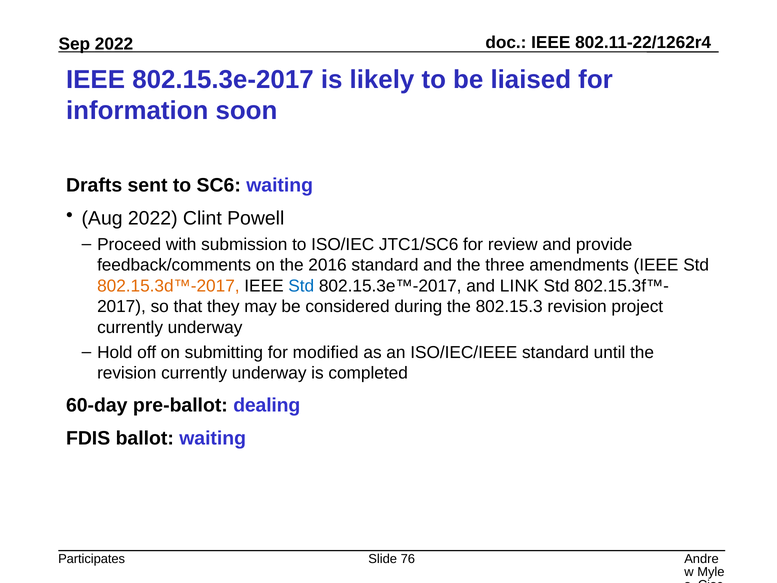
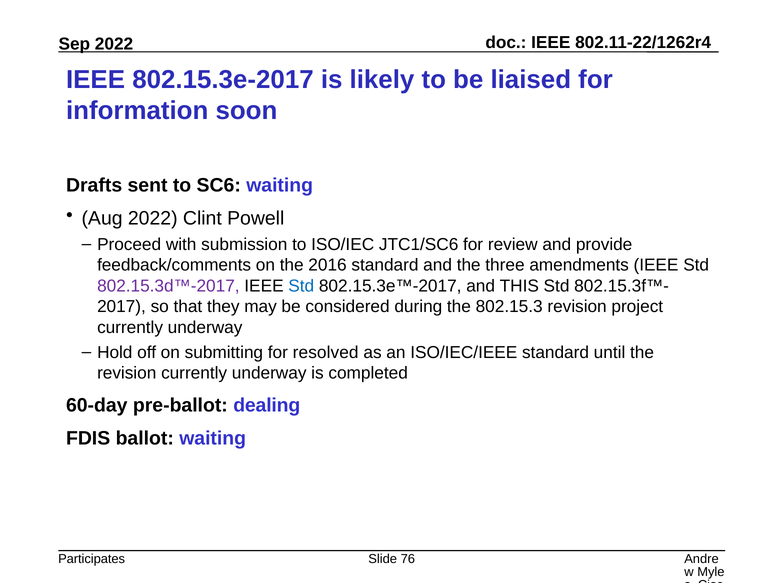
802.15.3d™-2017 colour: orange -> purple
LINK: LINK -> THIS
modified: modified -> resolved
